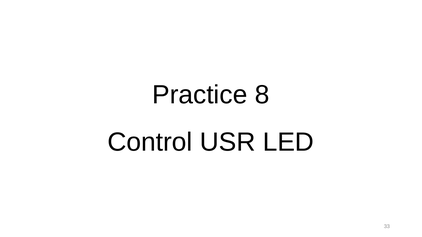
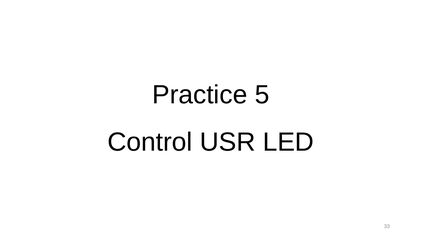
8: 8 -> 5
